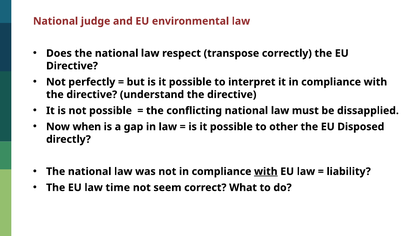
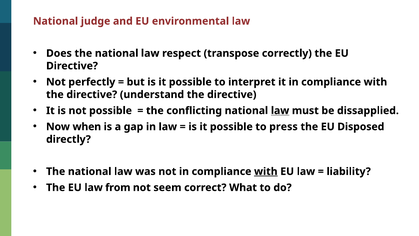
law at (280, 111) underline: none -> present
other: other -> press
time: time -> from
